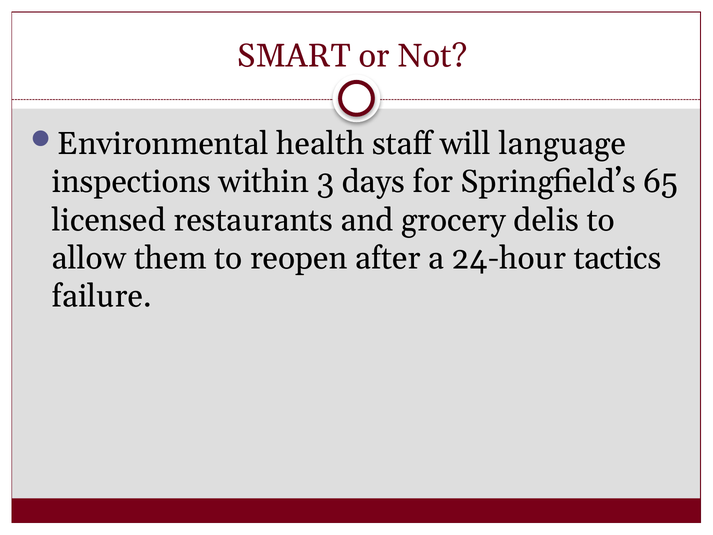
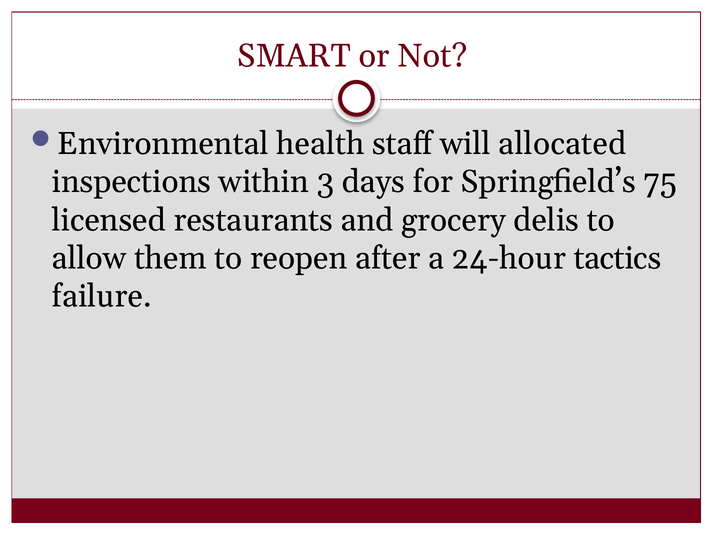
language: language -> allocated
65: 65 -> 75
